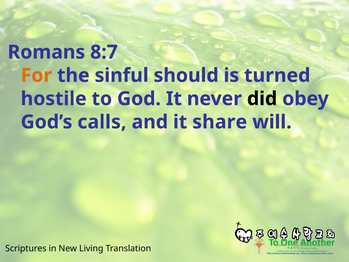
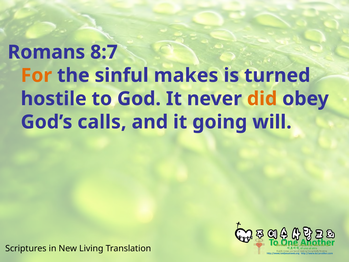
should: should -> makes
did colour: black -> orange
share: share -> going
